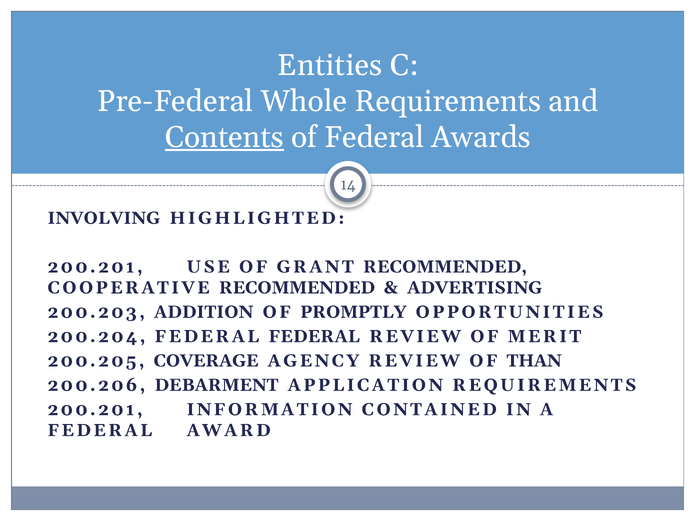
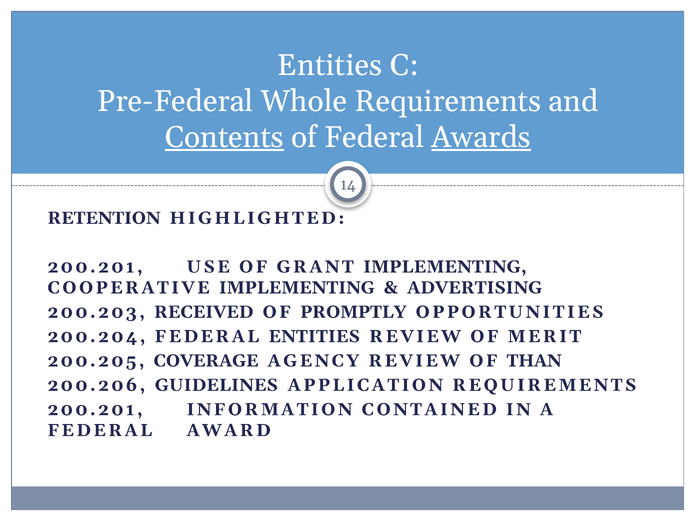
Awards underline: none -> present
INVOLVING: INVOLVING -> RETENTION
GRANT RECOMMENDED: RECOMMENDED -> IMPLEMENTING
COOPERATIVE RECOMMENDED: RECOMMENDED -> IMPLEMENTING
ADDITION: ADDITION -> RECEIVED
FEDERAL FEDERAL: FEDERAL -> ENTITIES
DEBARMENT: DEBARMENT -> GUIDELINES
